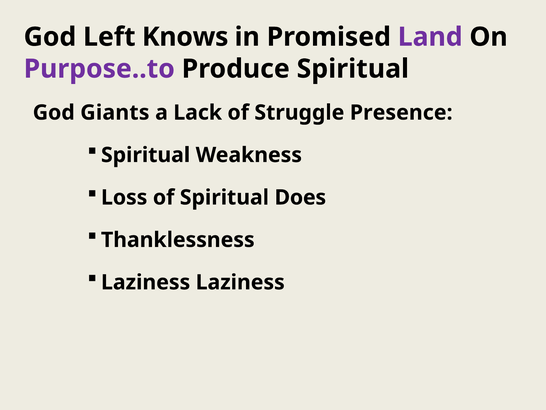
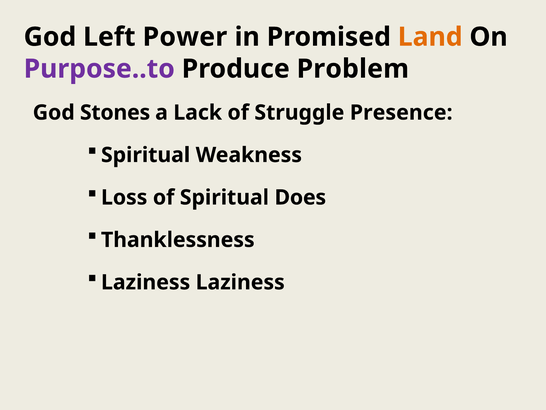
Knows: Knows -> Power
Land colour: purple -> orange
Produce Spiritual: Spiritual -> Problem
Giants: Giants -> Stones
